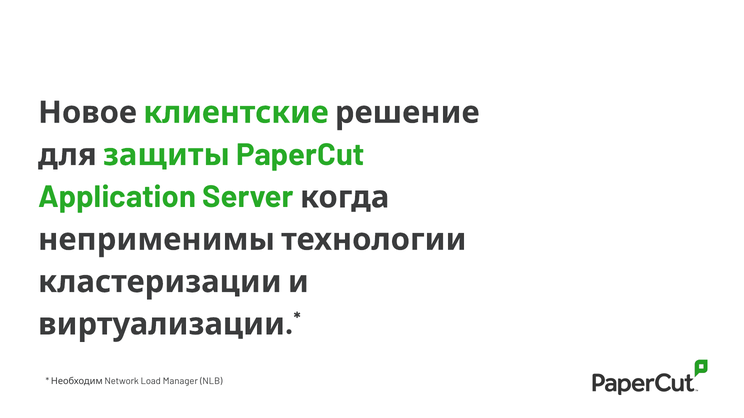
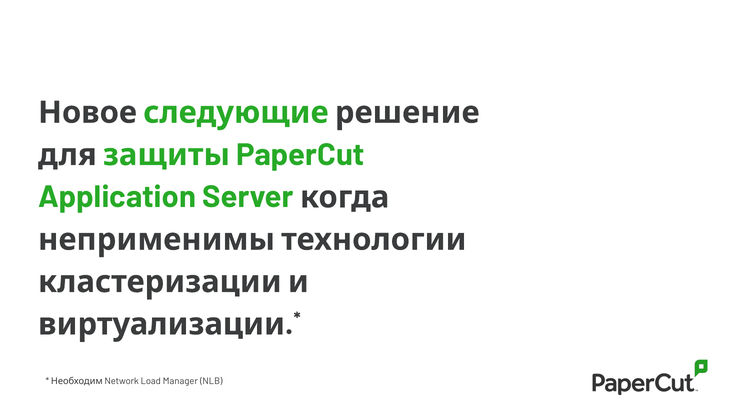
клиентские: клиентские -> следующие
